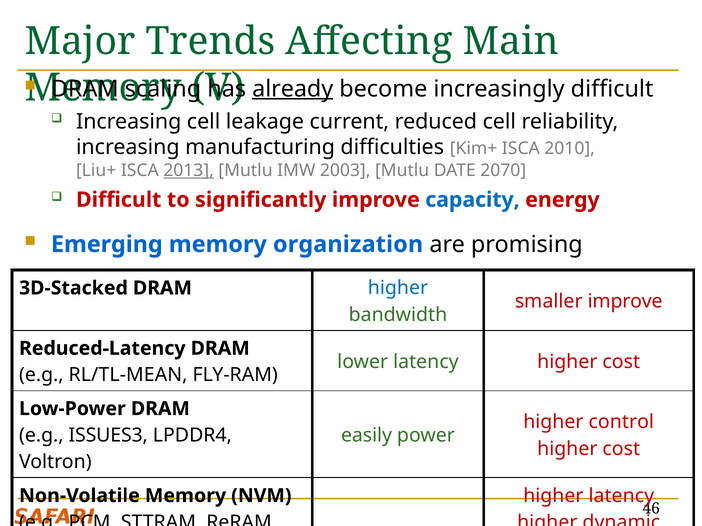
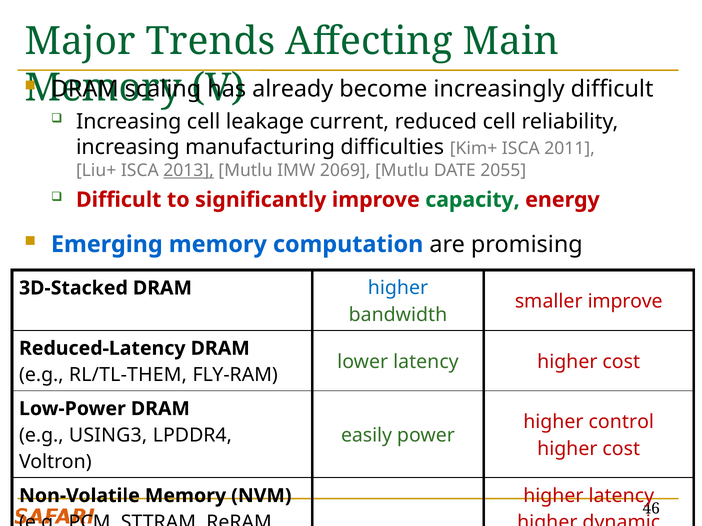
already underline: present -> none
2010: 2010 -> 2011
2003: 2003 -> 2069
2070: 2070 -> 2055
capacity at (472, 200) colour: blue -> green
organization: organization -> computation
RL/TL-MEAN: RL/TL-MEAN -> RL/TL-THEM
ISSUES3: ISSUES3 -> USING3
